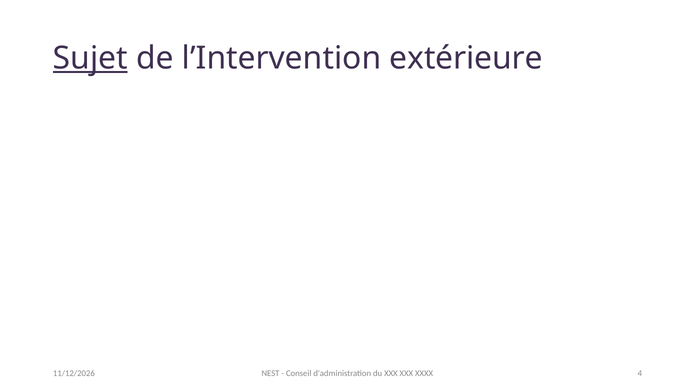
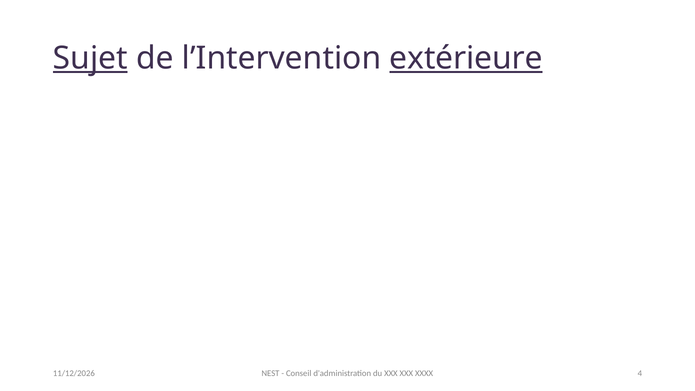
extérieure underline: none -> present
